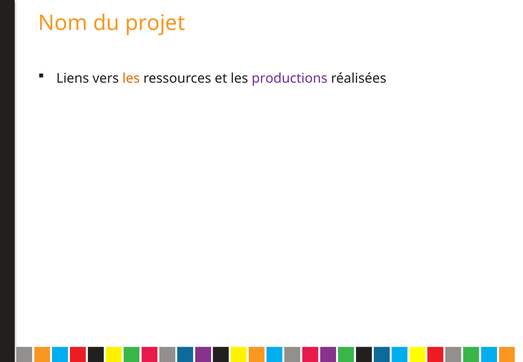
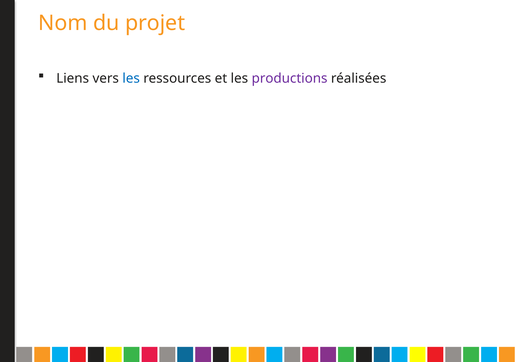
les at (131, 78) colour: orange -> blue
